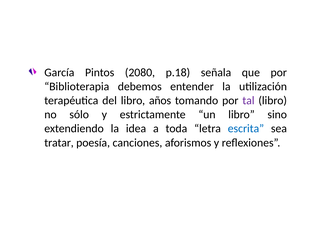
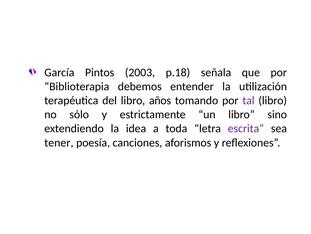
2080: 2080 -> 2003
escrita colour: blue -> purple
tratar: tratar -> tener
